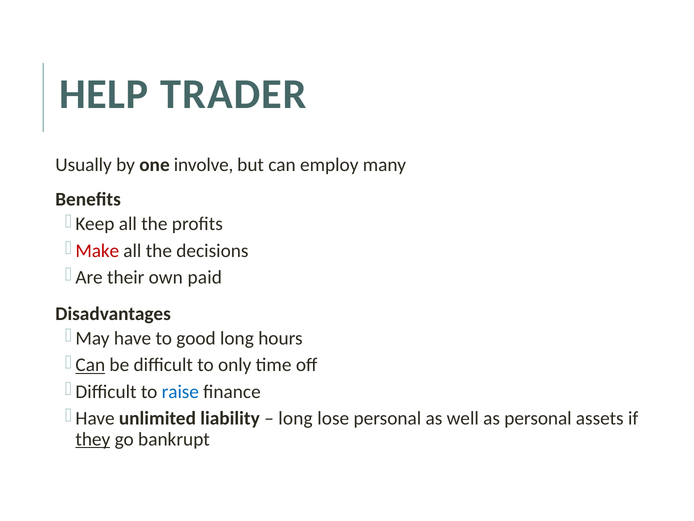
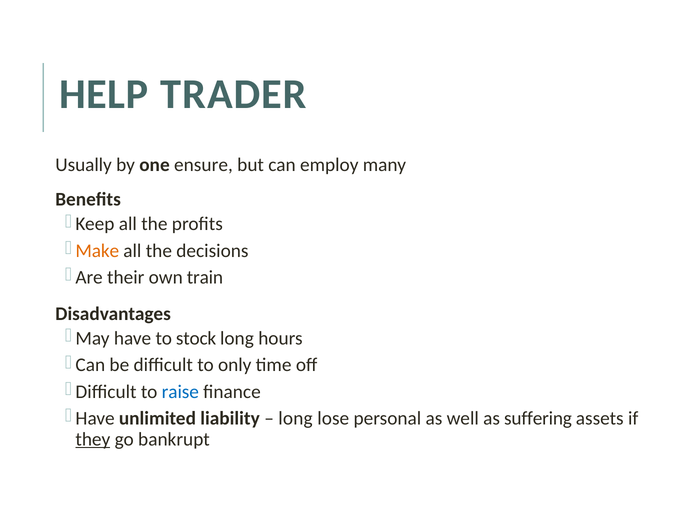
involve: involve -> ensure
Make colour: red -> orange
paid: paid -> train
good: good -> stock
Can at (90, 365) underline: present -> none
as personal: personal -> suffering
